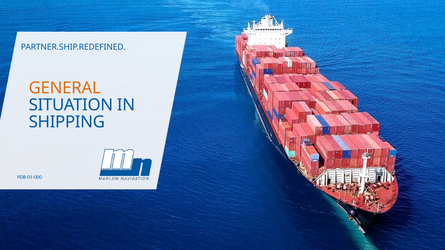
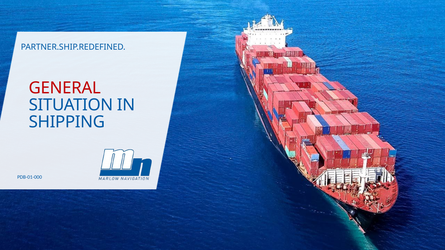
GENERAL colour: orange -> red
